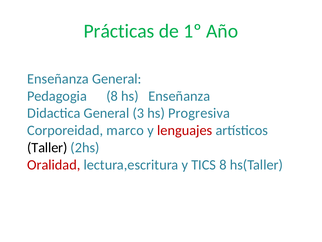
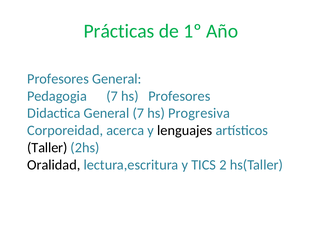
Enseñanza at (58, 79): Enseñanza -> Profesores
Pedagogia 8: 8 -> 7
hs Enseñanza: Enseñanza -> Profesores
General 3: 3 -> 7
marco: marco -> acerca
lenguajes colour: red -> black
Oralidad colour: red -> black
TICS 8: 8 -> 2
